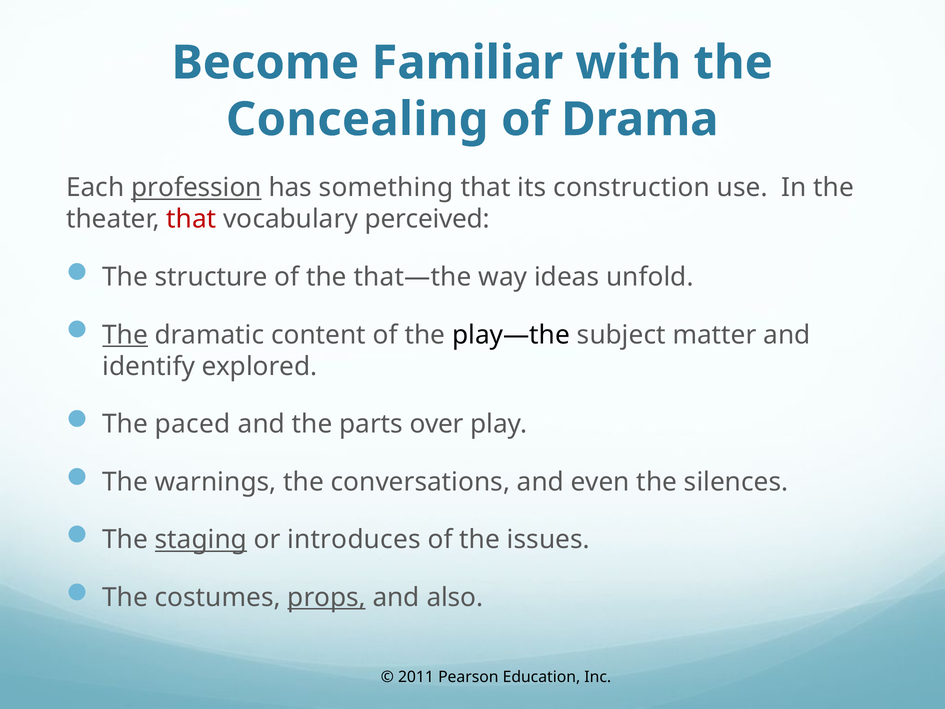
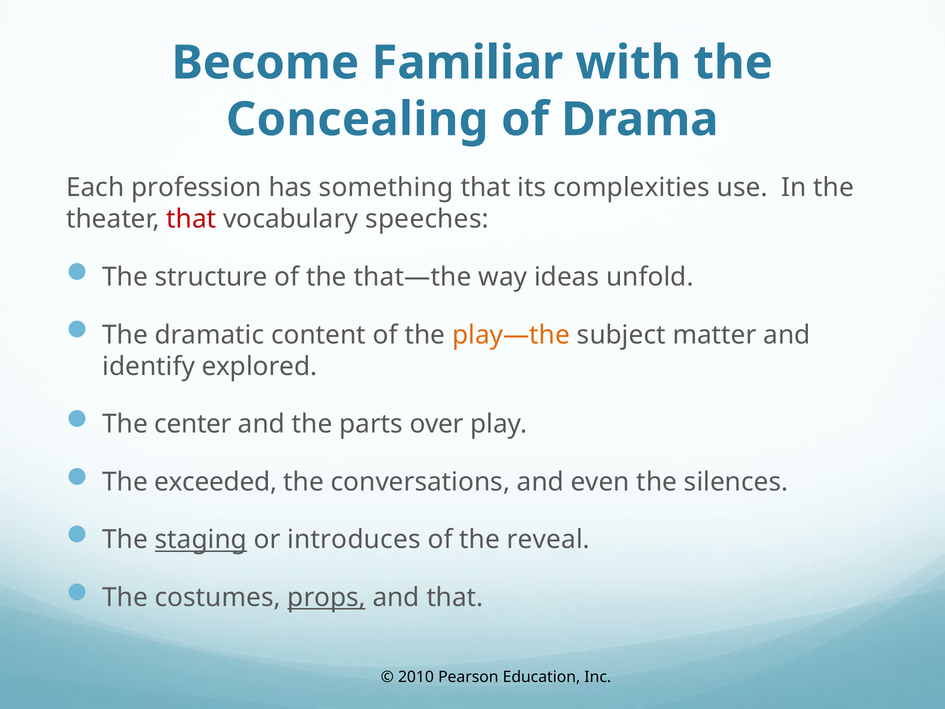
profession underline: present -> none
construction: construction -> complexities
perceived: perceived -> speeches
The at (125, 335) underline: present -> none
play—the colour: black -> orange
paced: paced -> center
warnings: warnings -> exceeded
issues: issues -> reveal
and also: also -> that
2011: 2011 -> 2010
